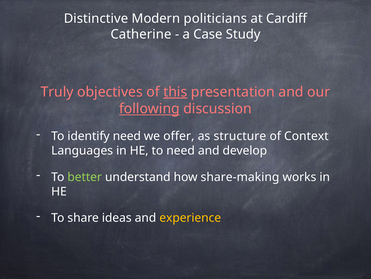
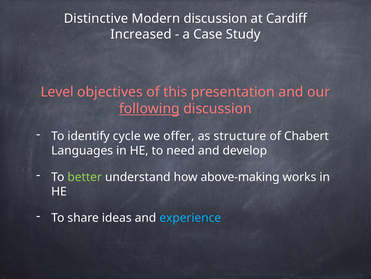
Modern politicians: politicians -> discussion
Catherine: Catherine -> Increased
Truly: Truly -> Level
this underline: present -> none
identify need: need -> cycle
Context: Context -> Chabert
share-making: share-making -> above-making
experience colour: yellow -> light blue
